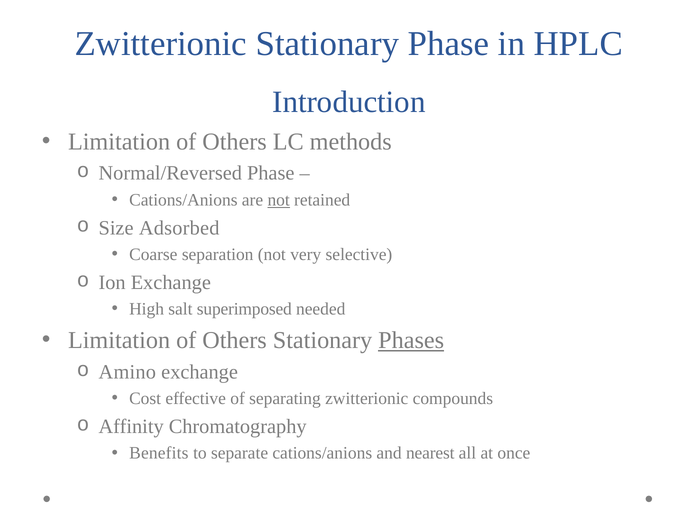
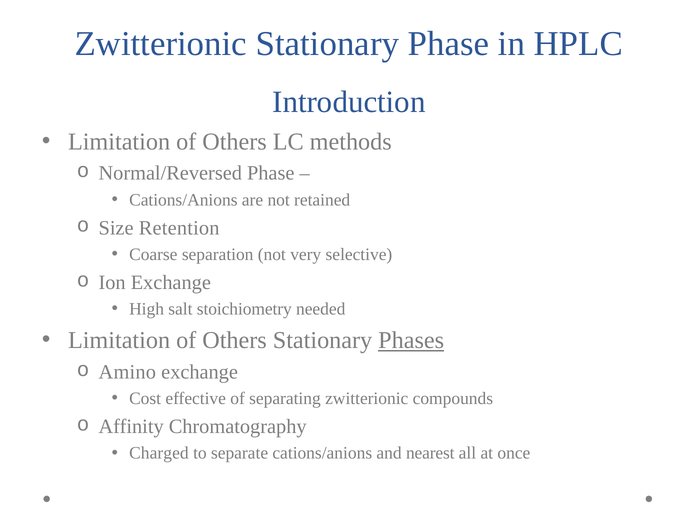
not at (279, 200) underline: present -> none
Adsorbed: Adsorbed -> Retention
superimposed: superimposed -> stoichiometry
Benefits: Benefits -> Charged
